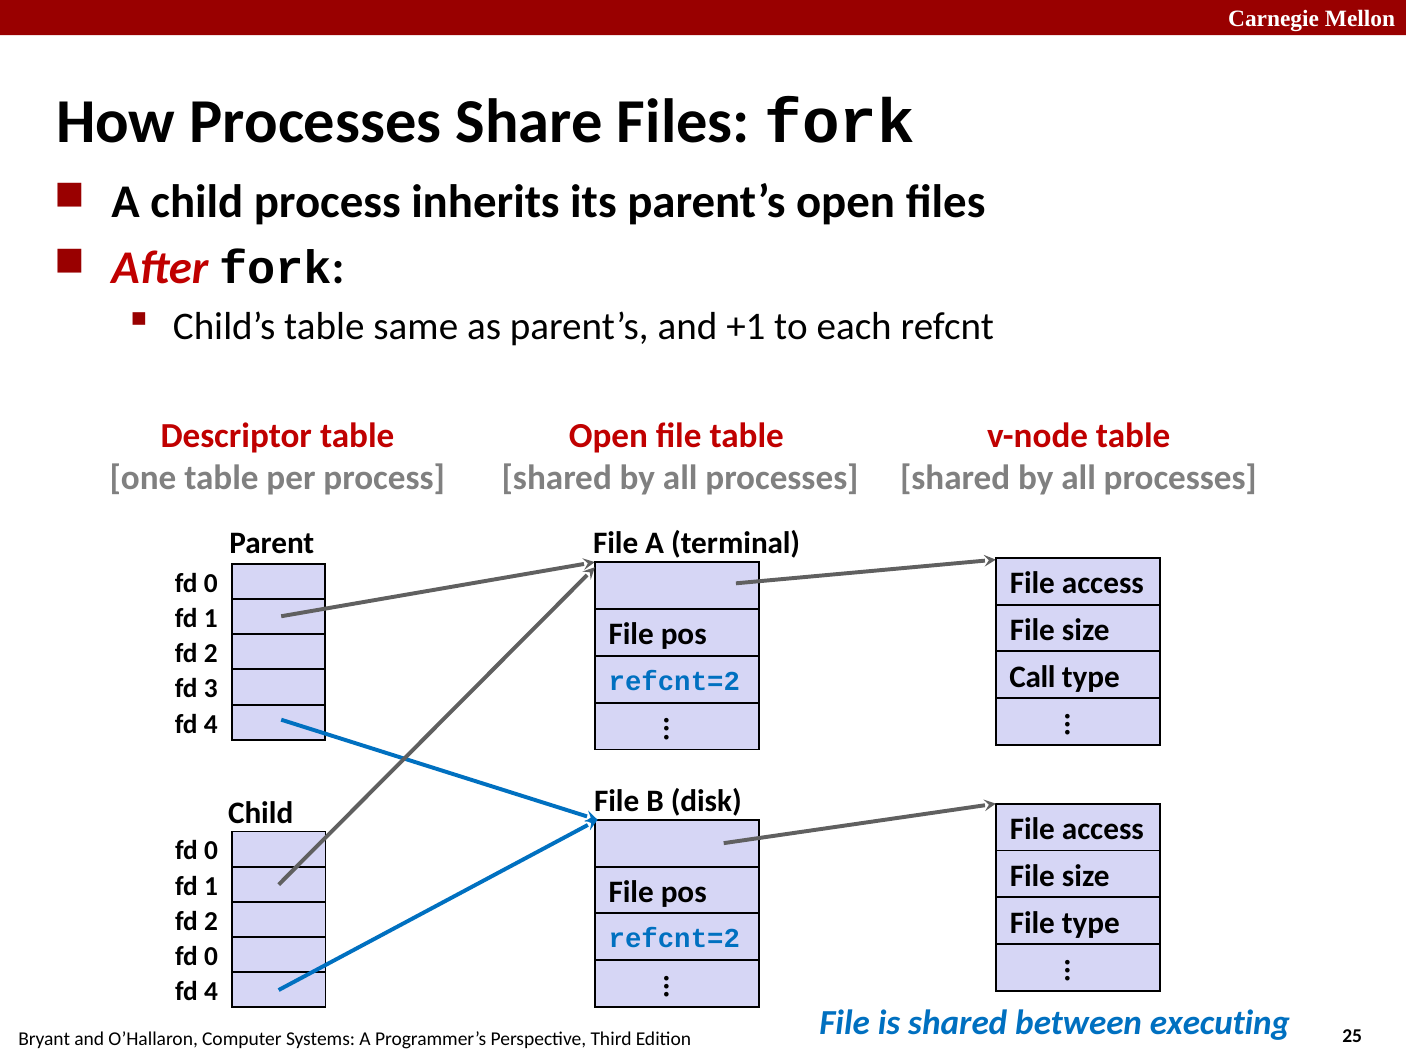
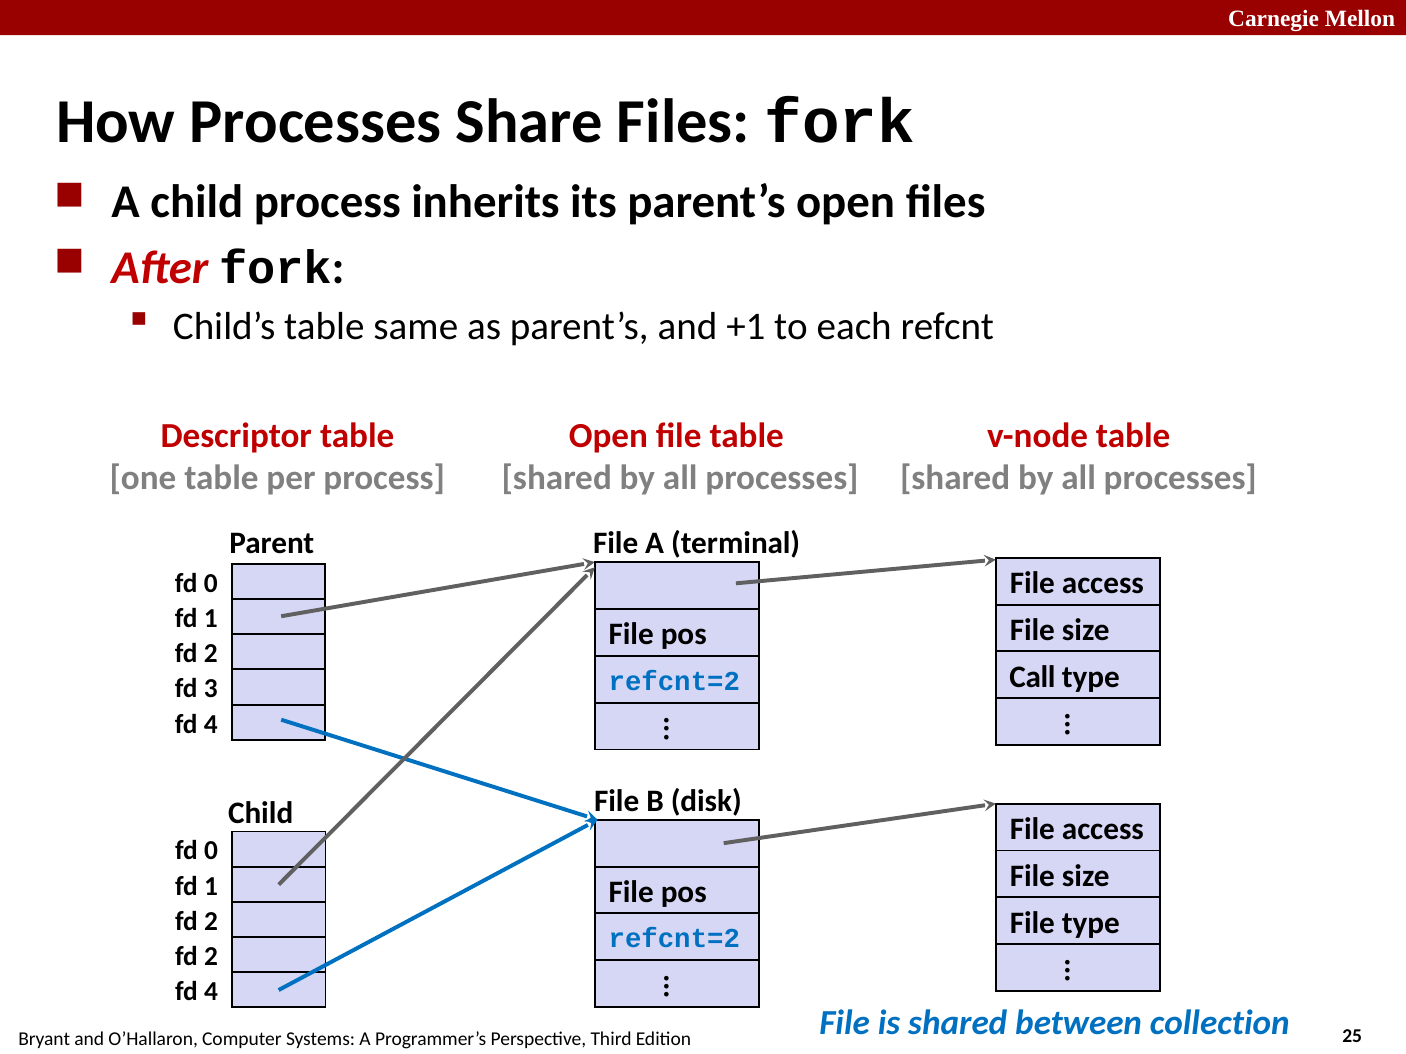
0 at (211, 957): 0 -> 2
executing: executing -> collection
